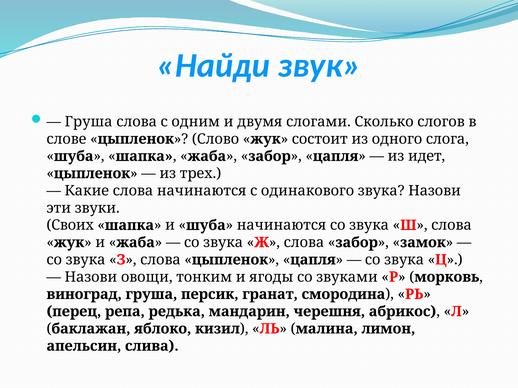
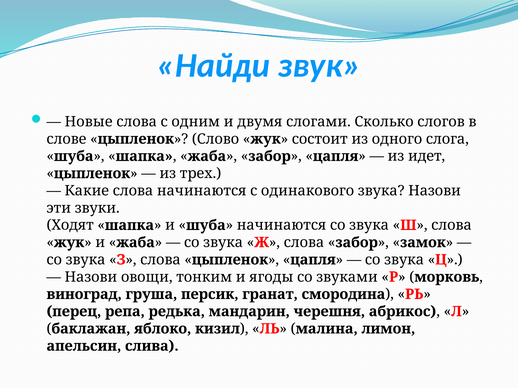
Груша at (89, 122): Груша -> Новые
Своих: Своих -> Ходят
